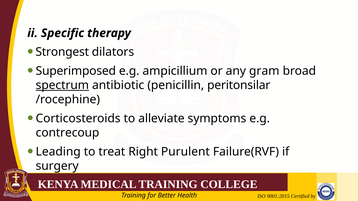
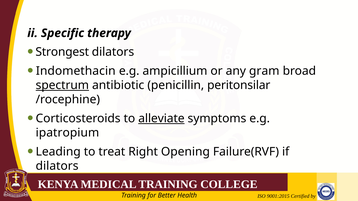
Superimposed: Superimposed -> Indomethacin
alleviate underline: none -> present
contrecoup: contrecoup -> ipatropium
Purulent: Purulent -> Opening
surgery at (57, 166): surgery -> dilators
